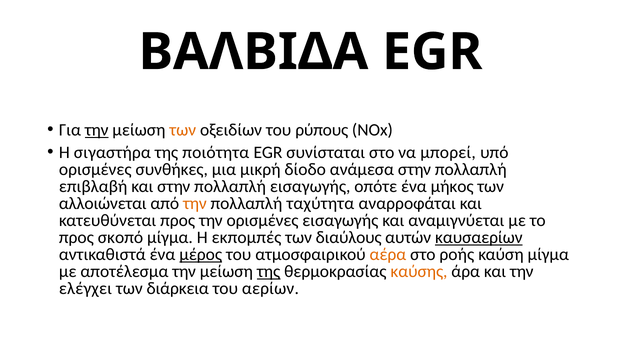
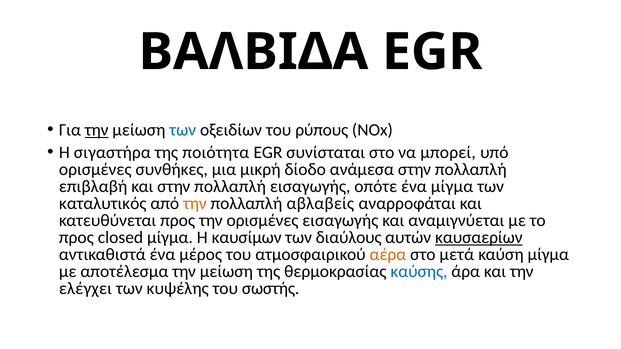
των at (183, 130) colour: orange -> blue
ένα μήκος: μήκος -> μίγμα
αλλοιώνεται: αλλοιώνεται -> καταλυτικός
ταχύτητα: ταχύτητα -> αβλαβείς
σκοπό: σκοπό -> closed
εκπομπές: εκπομπές -> καυσίμων
μέρος underline: present -> none
ροής: ροής -> μετά
της at (269, 272) underline: present -> none
καύσης colour: orange -> blue
διάρκεια: διάρκεια -> κυψέλης
αερίων: αερίων -> σωστής
